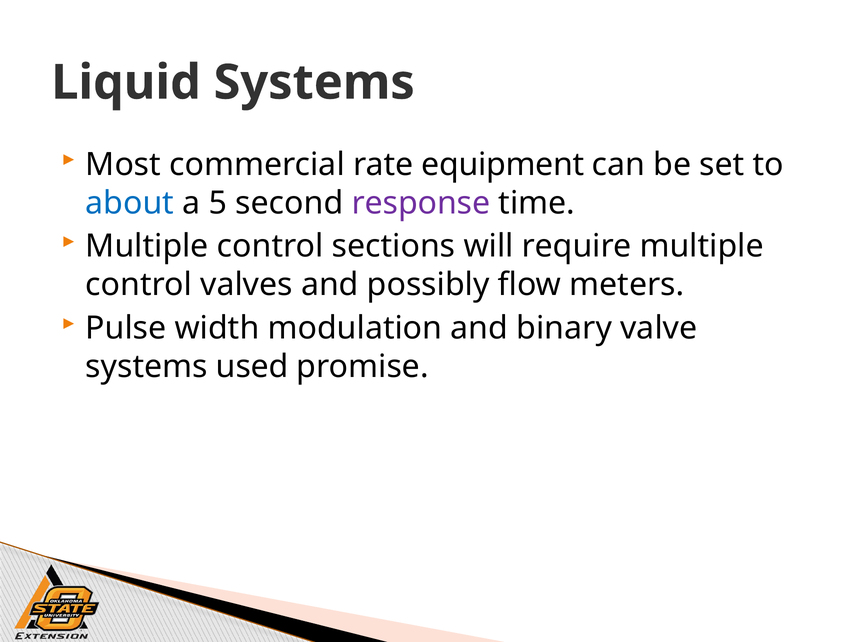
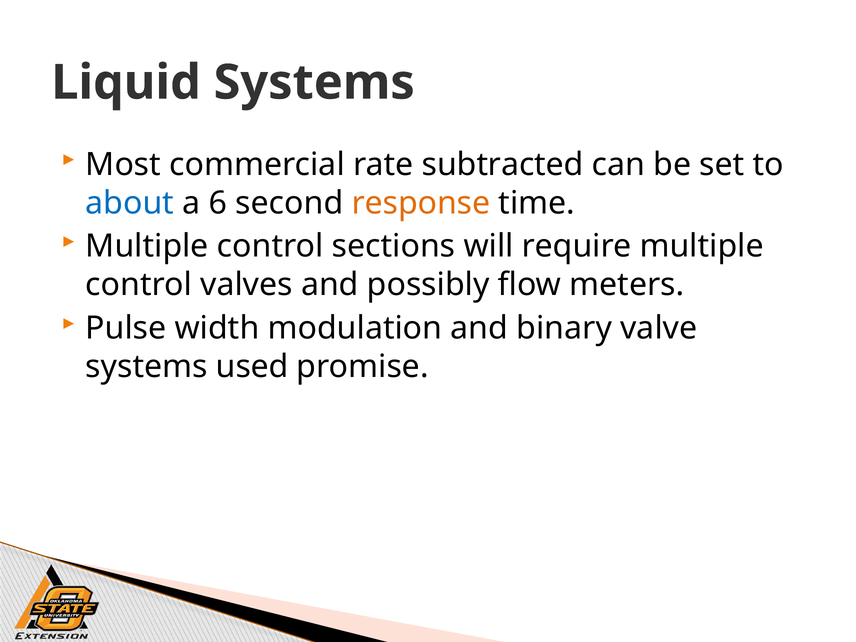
equipment: equipment -> subtracted
5: 5 -> 6
response colour: purple -> orange
